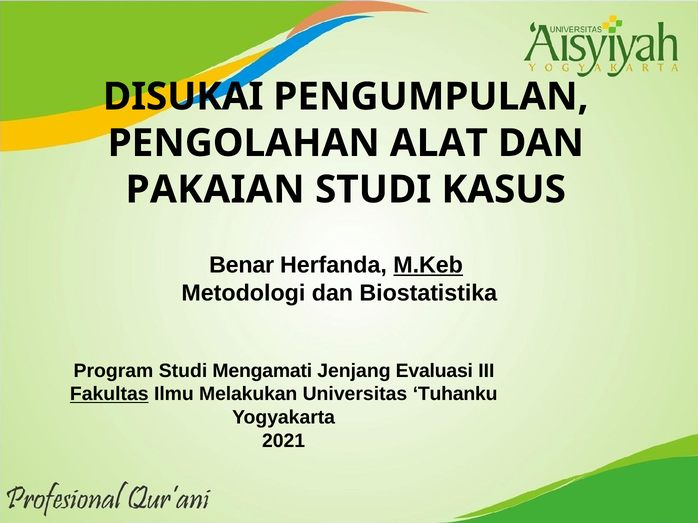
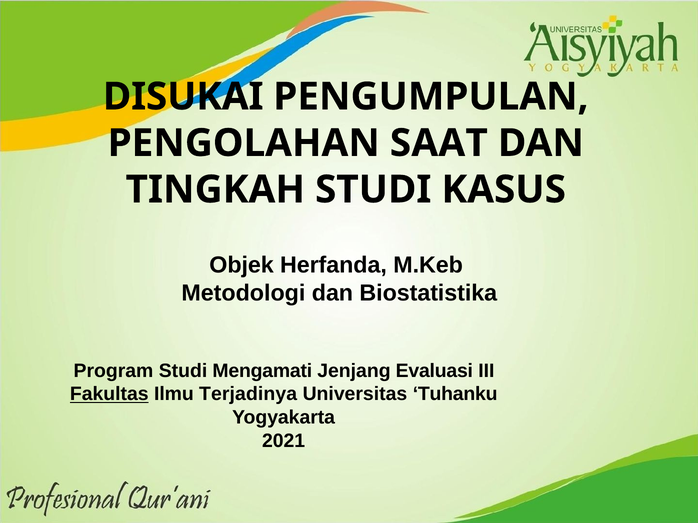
ALAT: ALAT -> SAAT
PAKAIAN: PAKAIAN -> TINGKAH
Benar: Benar -> Objek
M.Keb underline: present -> none
Melakukan: Melakukan -> Terjadinya
